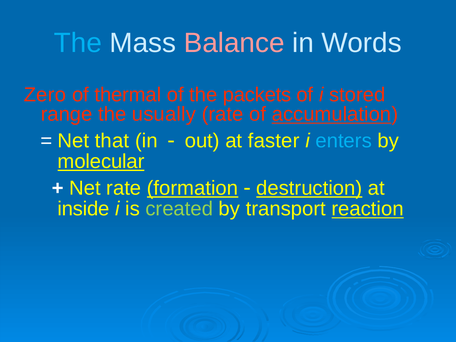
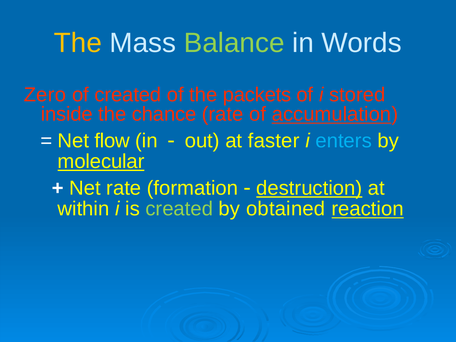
The at (78, 43) colour: light blue -> yellow
Balance colour: pink -> light green
of thermal: thermal -> created
range: range -> inside
usually: usually -> chance
that: that -> flow
formation underline: present -> none
inside: inside -> within
transport: transport -> obtained
